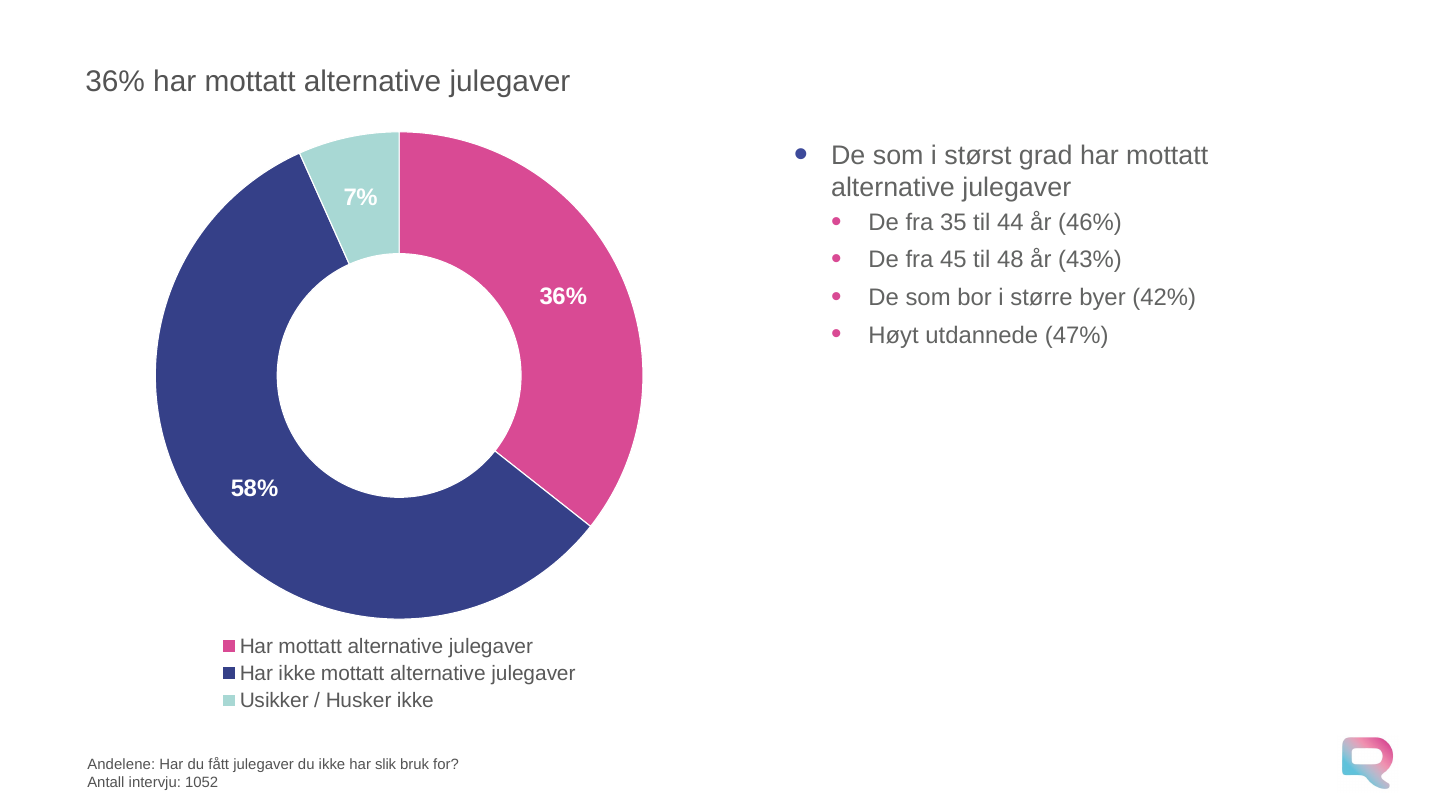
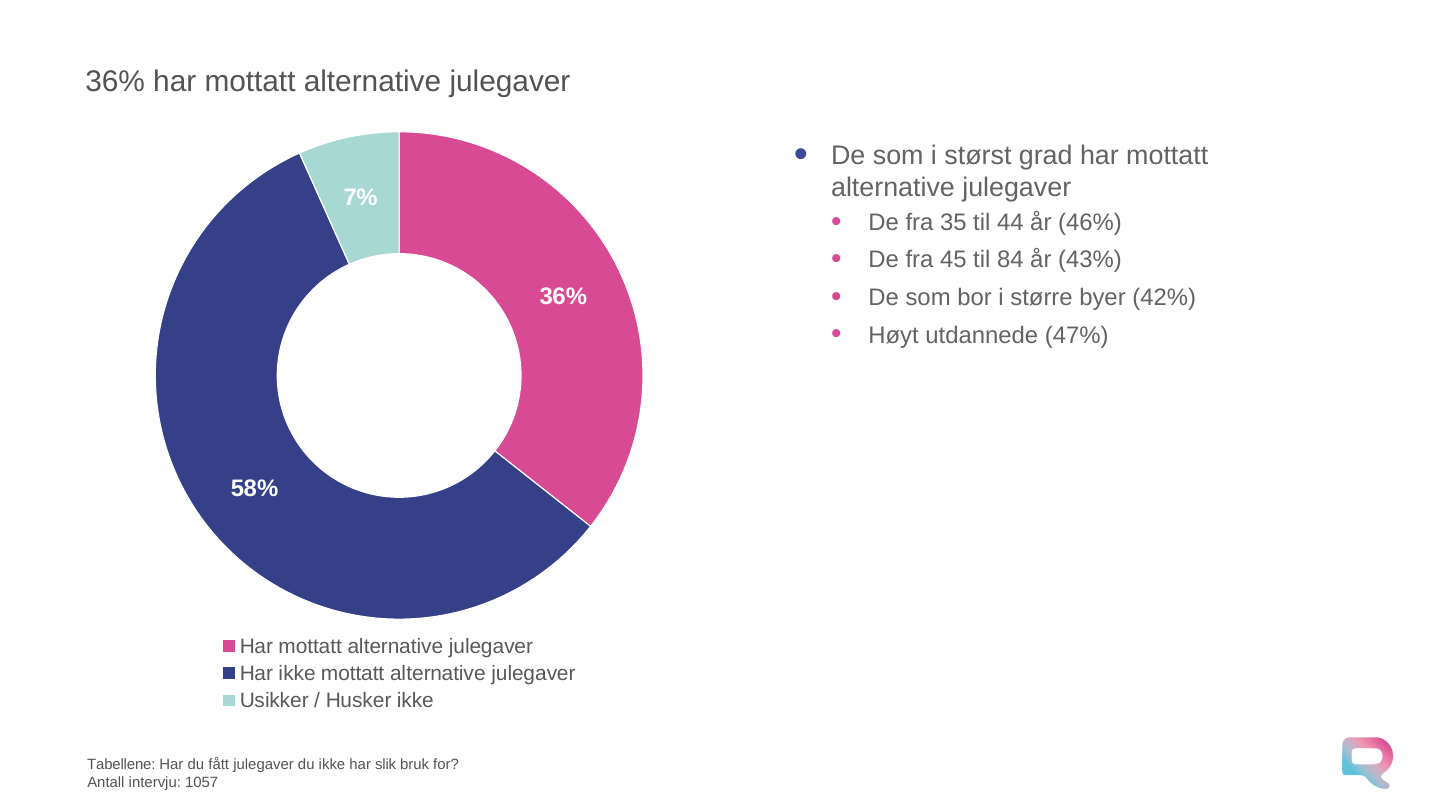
48: 48 -> 84
Andelene: Andelene -> Tabellene
1052: 1052 -> 1057
